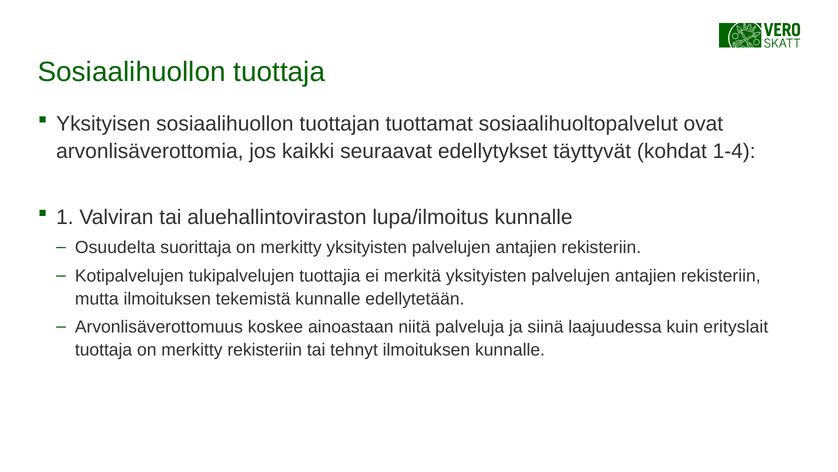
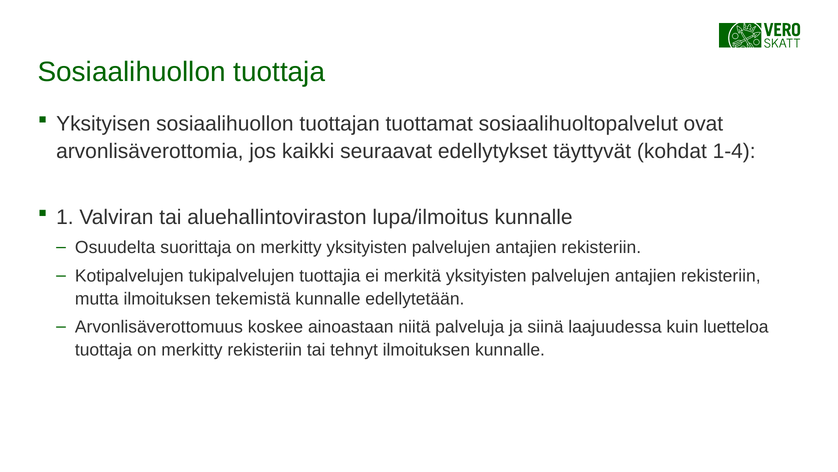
erityslait: erityslait -> luetteloa
